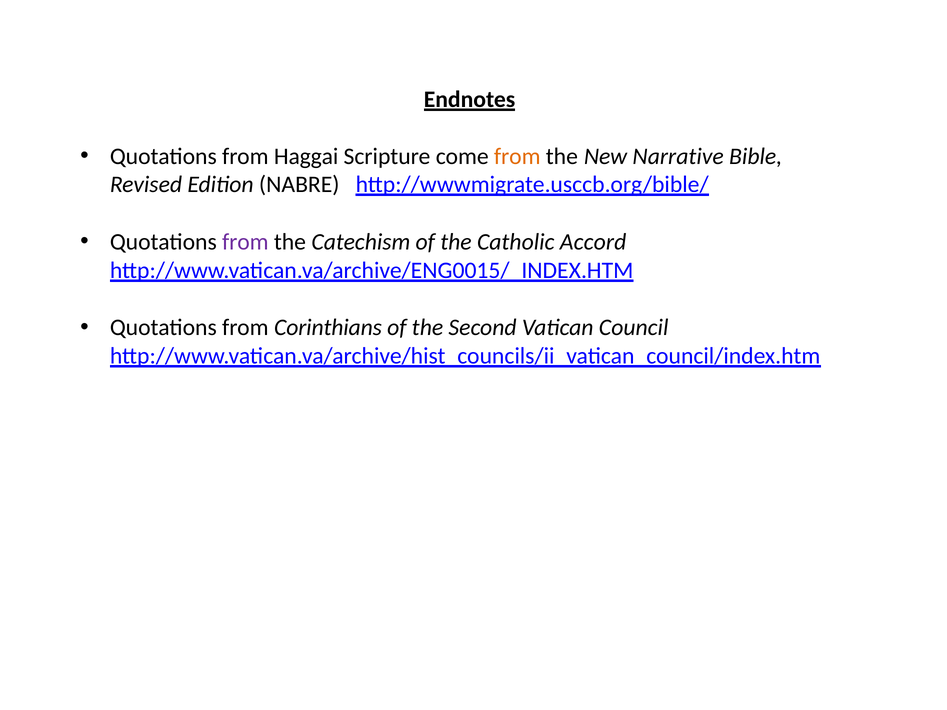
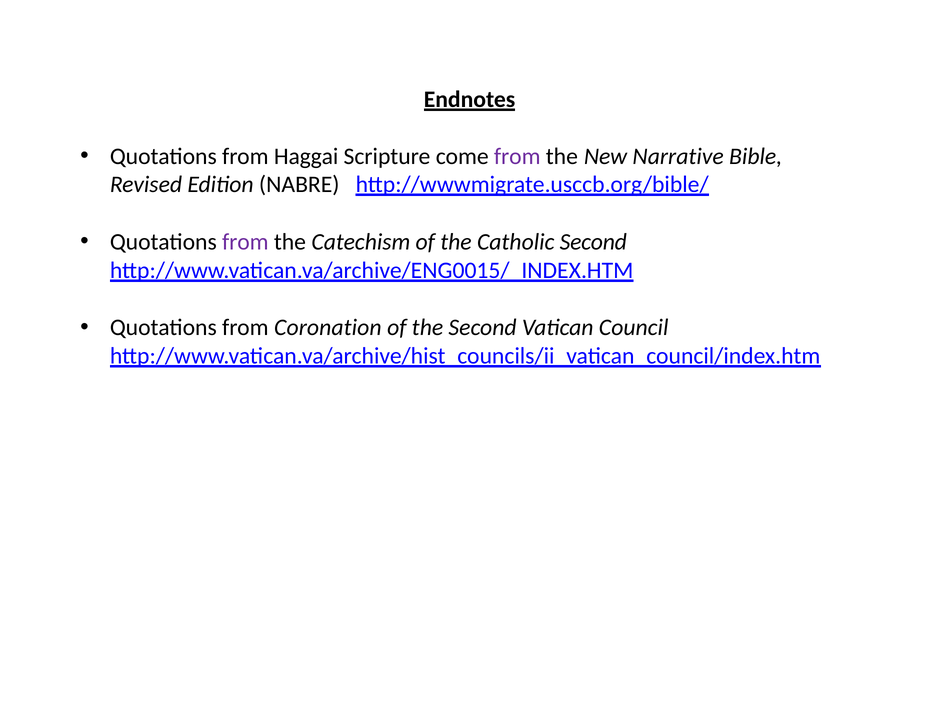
from at (517, 156) colour: orange -> purple
Catholic Accord: Accord -> Second
Corinthians: Corinthians -> Coronation
